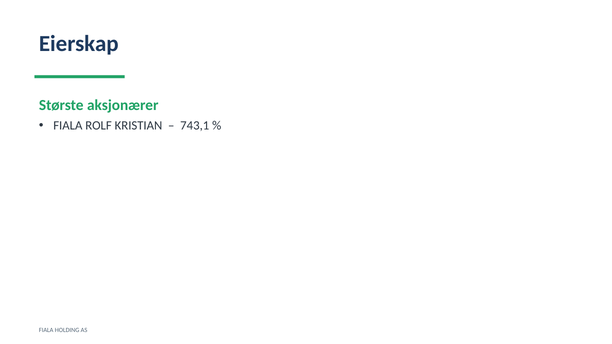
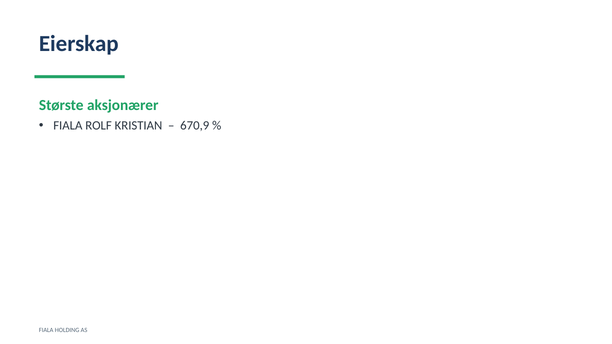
743,1: 743,1 -> 670,9
